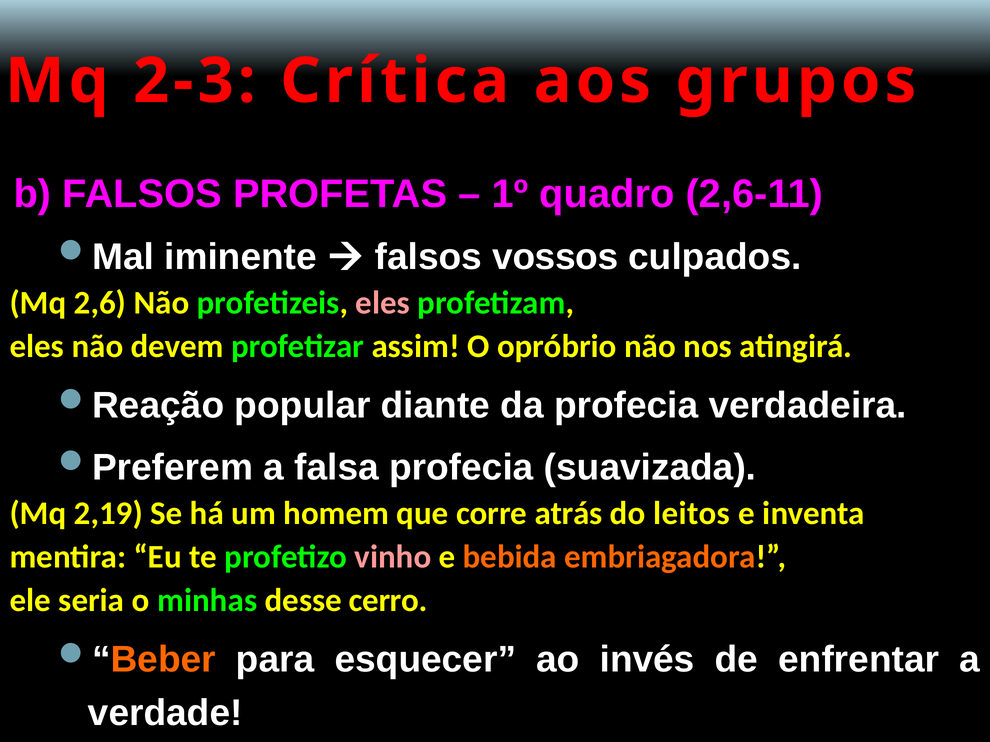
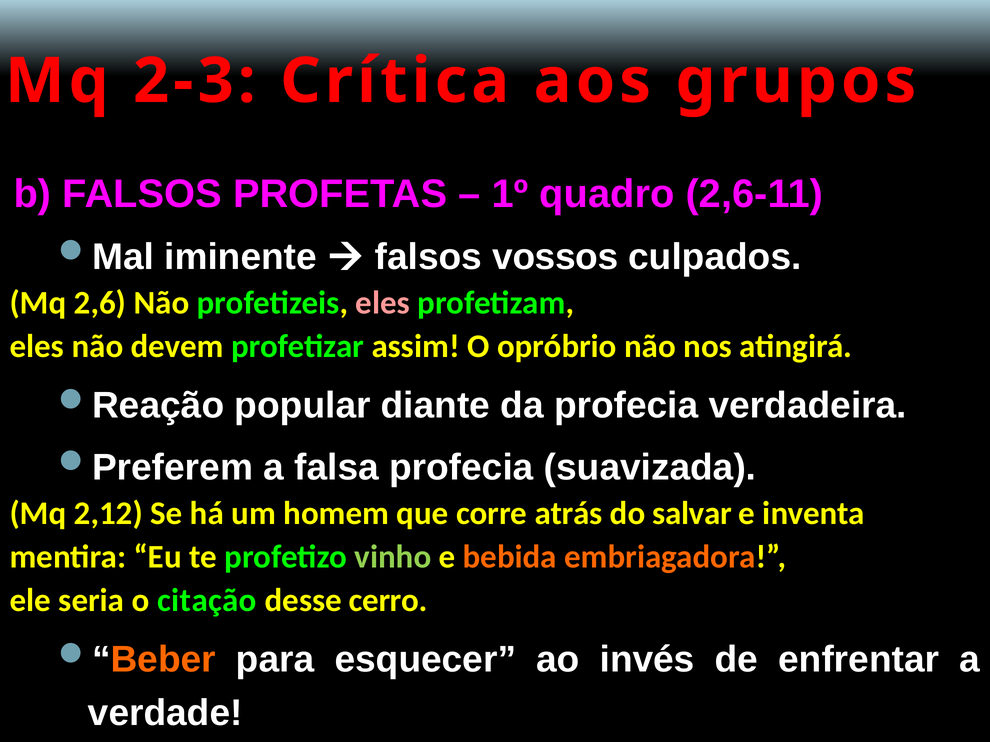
2,19: 2,19 -> 2,12
leitos: leitos -> salvar
vinho colour: pink -> light green
minhas: minhas -> citação
